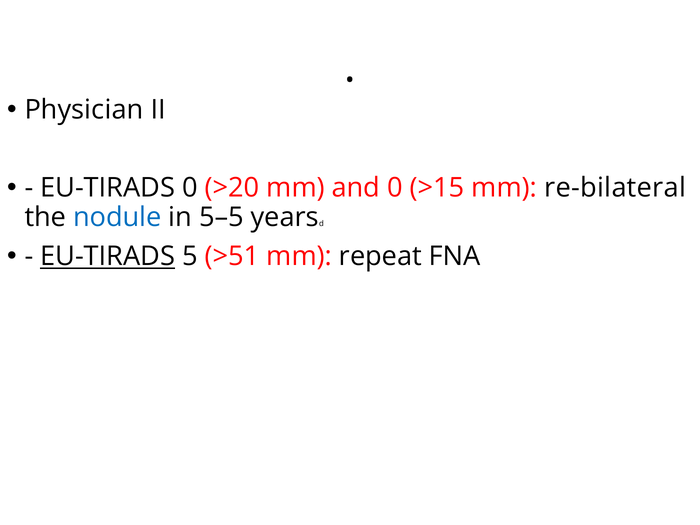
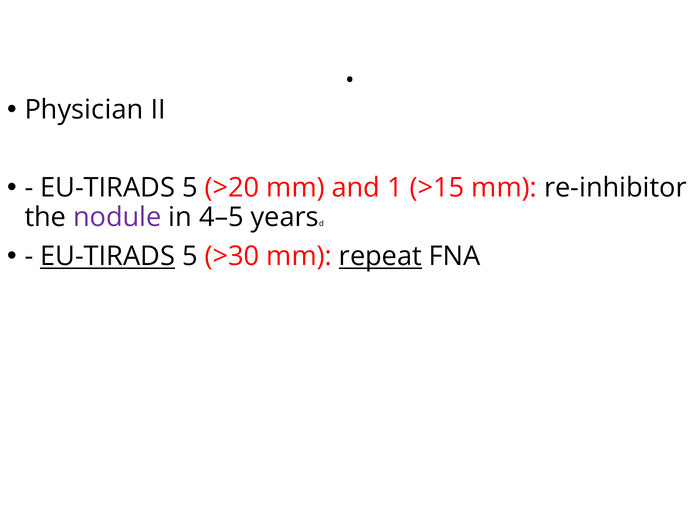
0 at (190, 188): 0 -> 5
and 0: 0 -> 1
re-bilateral: re-bilateral -> re-inhibitor
nodule colour: blue -> purple
5–5: 5–5 -> 4–5
>51: >51 -> >30
repeat underline: none -> present
